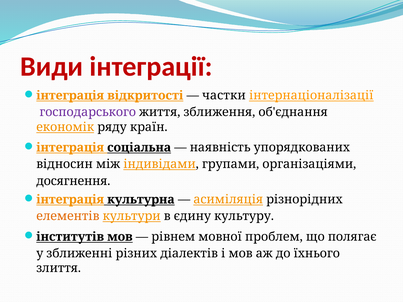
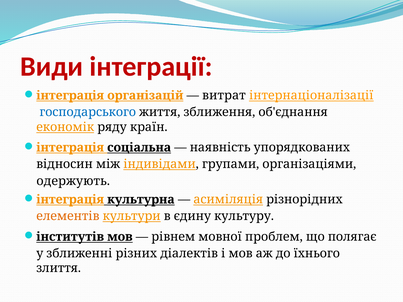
відкритості: відкритості -> організацій
частки: частки -> витрат
господарського colour: purple -> blue
досягнення: досягнення -> одержують
